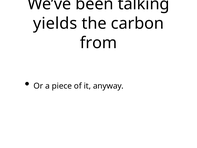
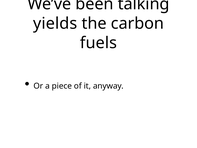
from: from -> fuels
